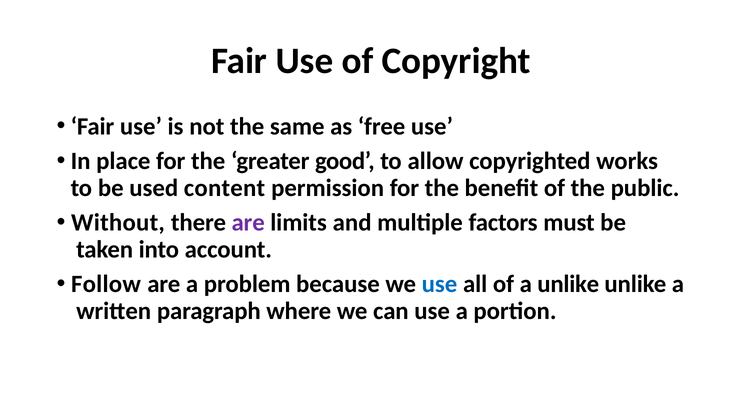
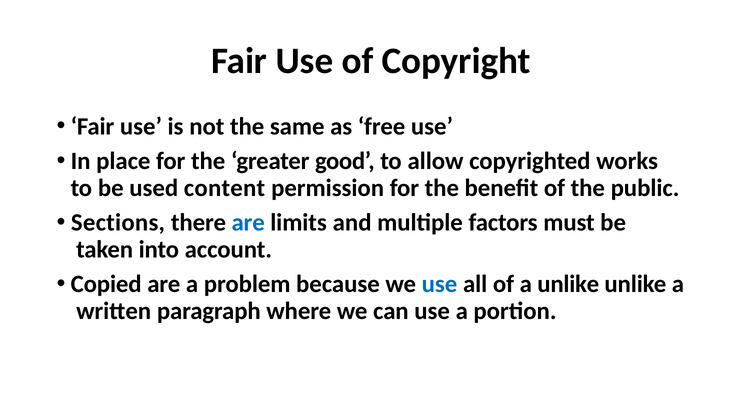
Without: Without -> Sections
are at (248, 223) colour: purple -> blue
Follow: Follow -> Copied
